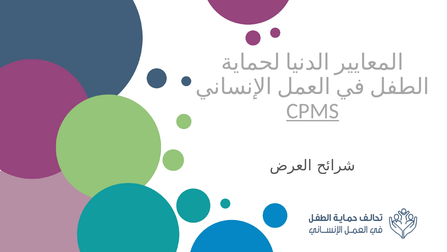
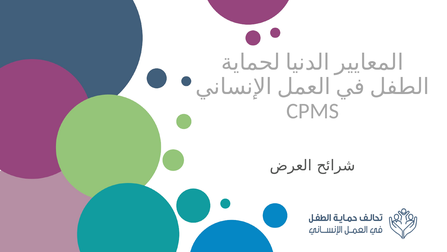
CPMS underline: present -> none
